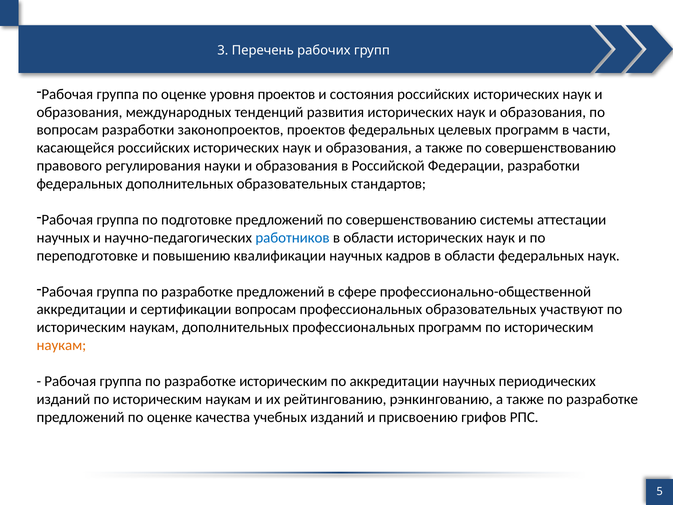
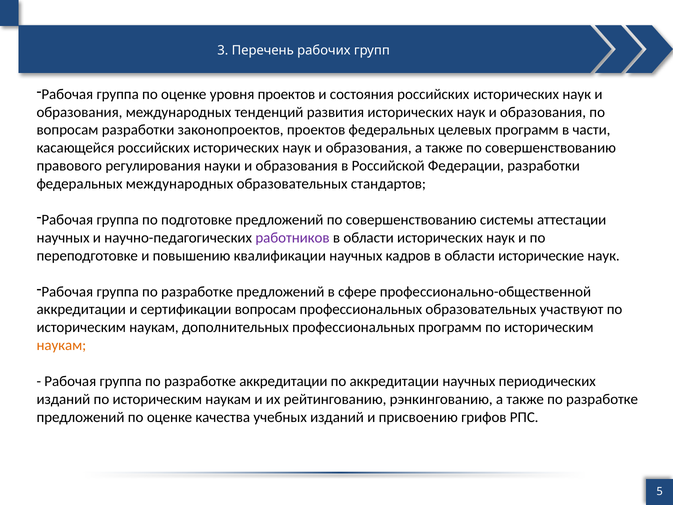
федеральных дополнительных: дополнительных -> международных
работников colour: blue -> purple
области федеральных: федеральных -> исторические
разработке историческим: историческим -> аккредитации
